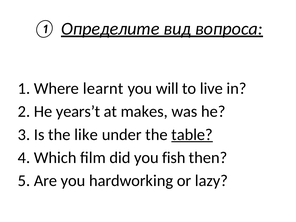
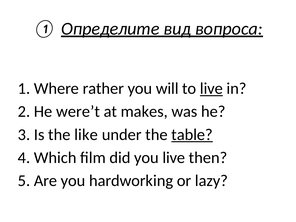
learnt: learnt -> rather
live at (211, 89) underline: none -> present
years’t: years’t -> were’t
you fish: fish -> live
